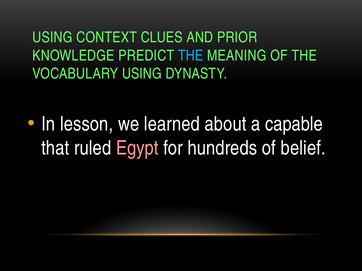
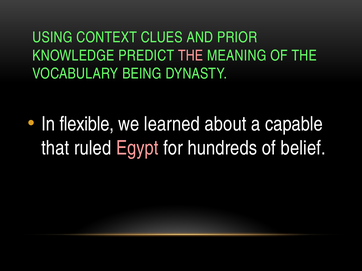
THE at (191, 56) colour: light blue -> pink
VOCABULARY USING: USING -> BEING
lesson: lesson -> flexible
